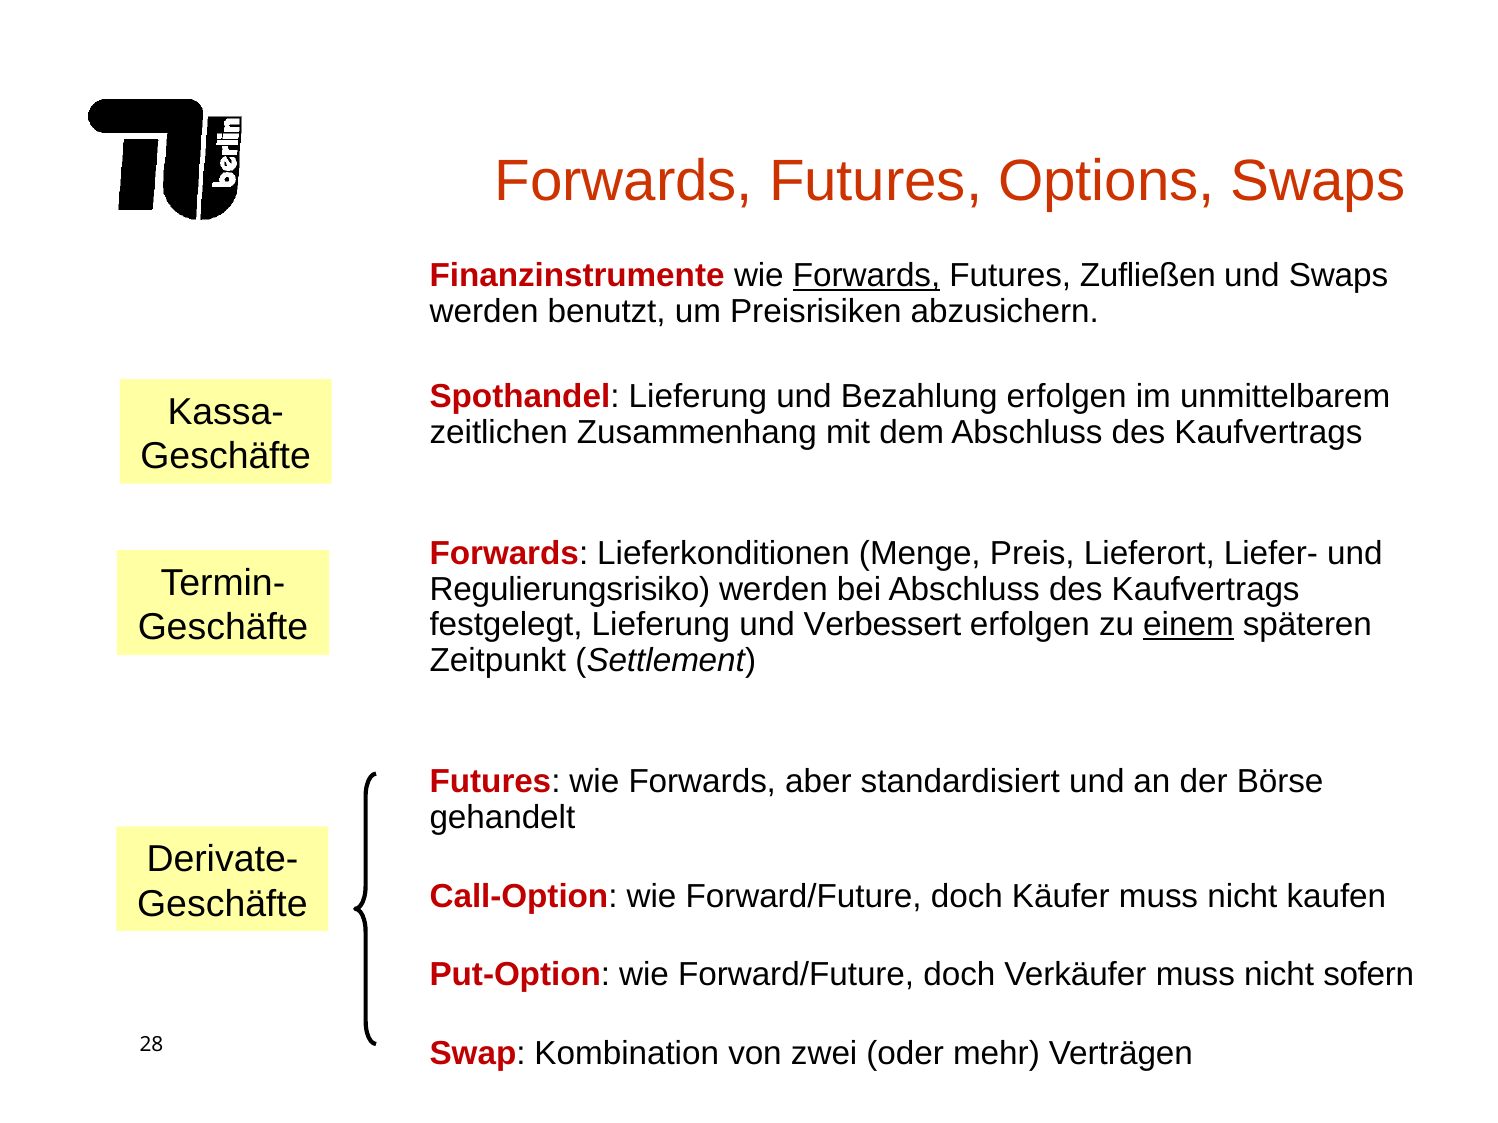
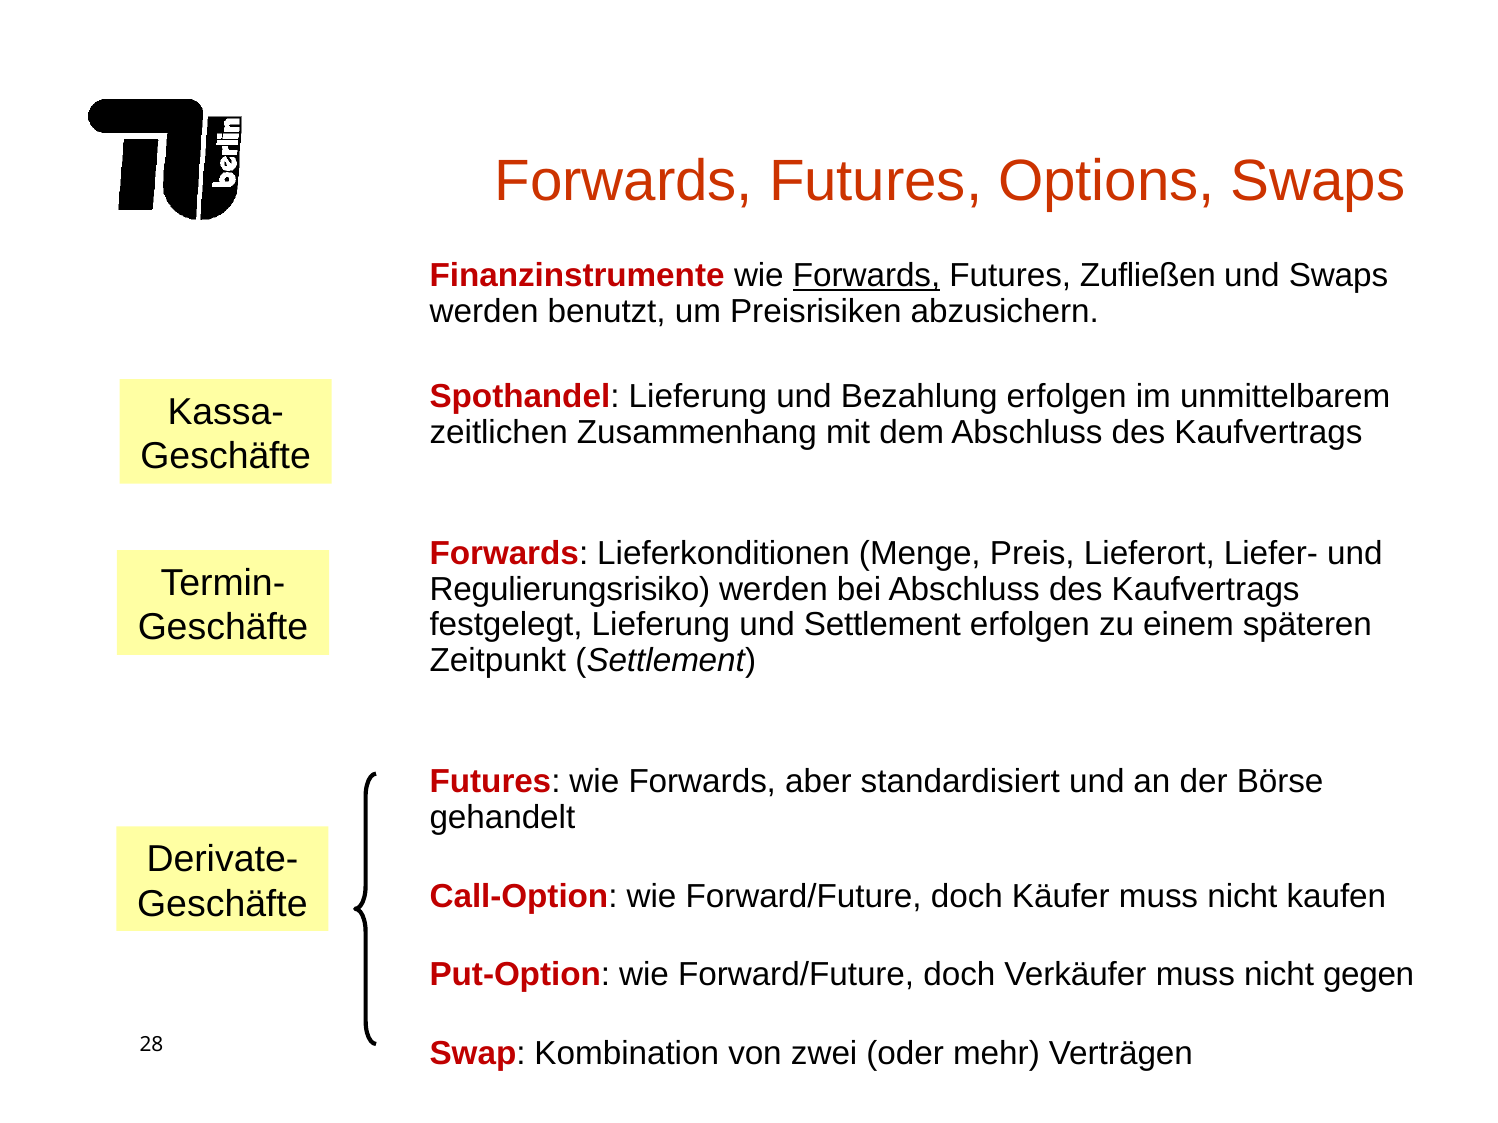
und Verbessert: Verbessert -> Settlement
einem underline: present -> none
sofern: sofern -> gegen
